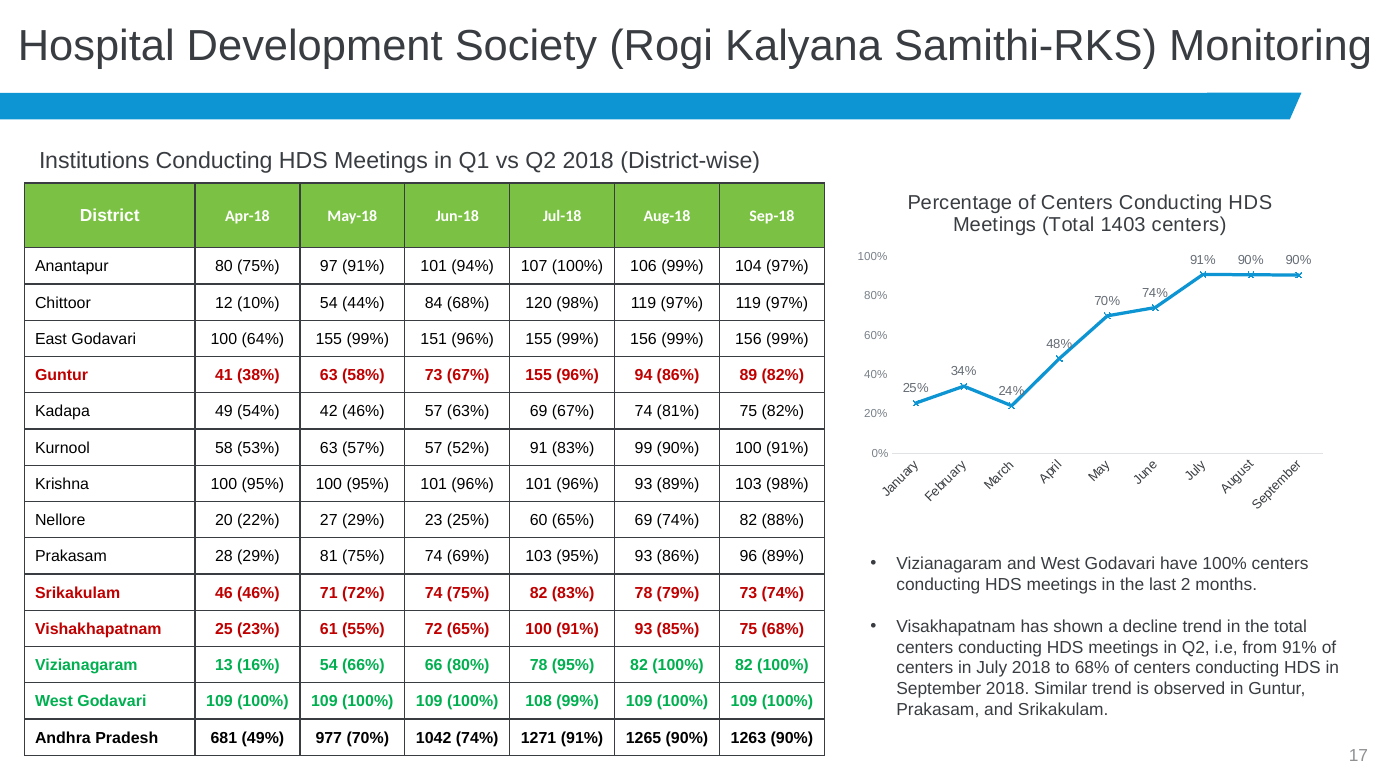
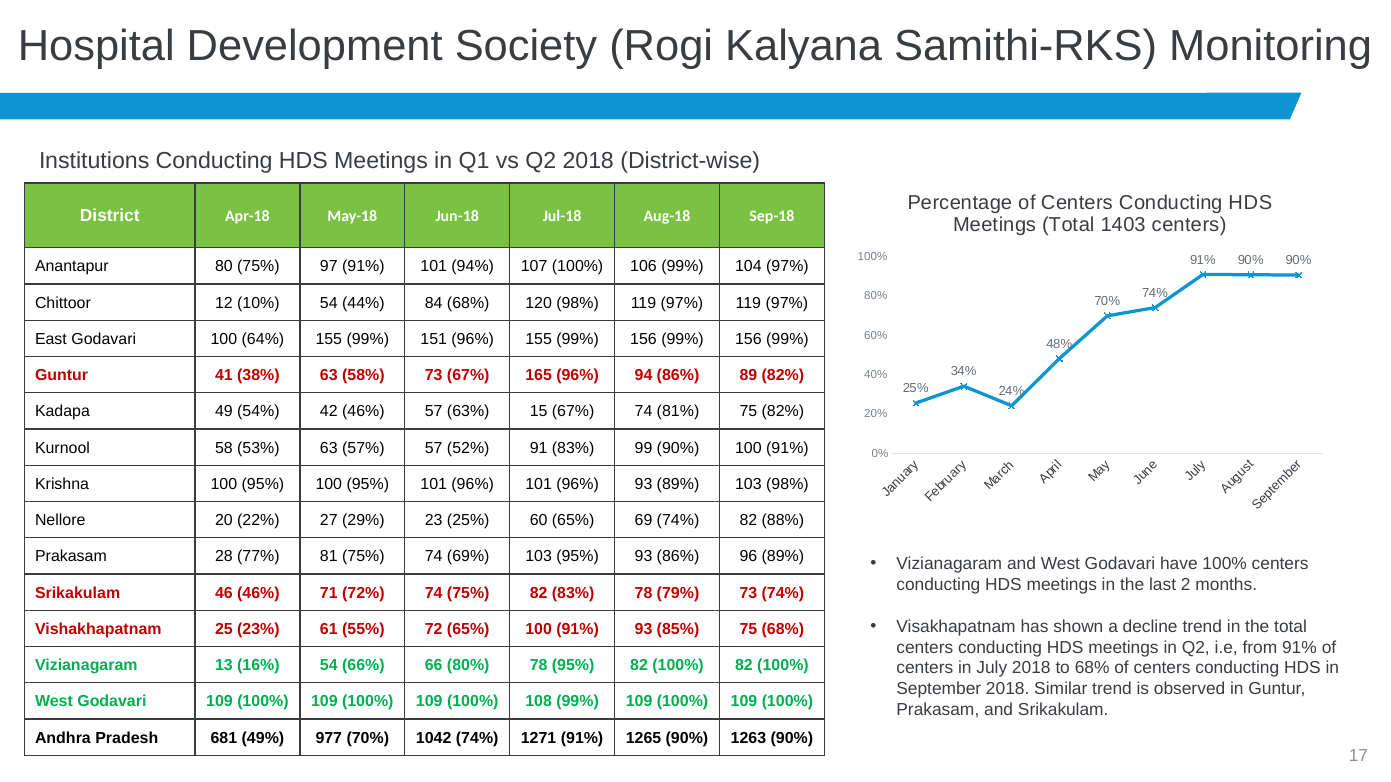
67% 155: 155 -> 165
63% 69: 69 -> 15
28 29%: 29% -> 77%
